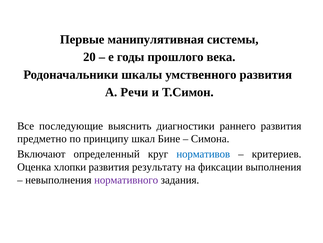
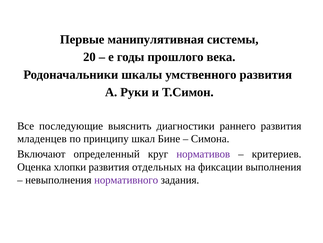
Речи: Речи -> Руки
предметно: предметно -> младенцев
нормативов colour: blue -> purple
результату: результату -> отдельных
